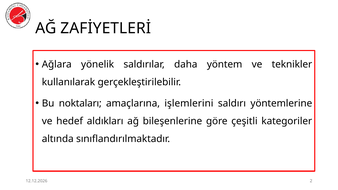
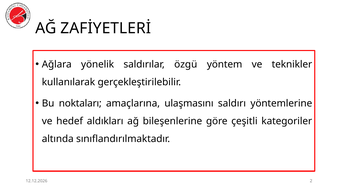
daha: daha -> özgü
işlemlerini: işlemlerini -> ulaşmasını
